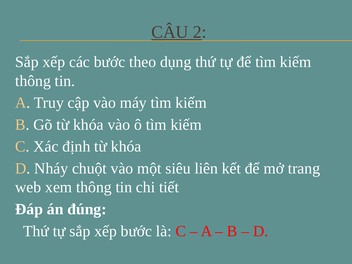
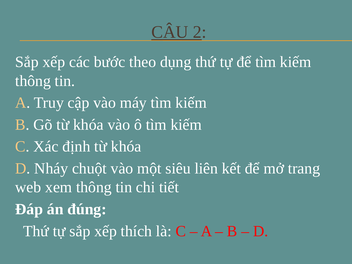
xếp bước: bước -> thích
